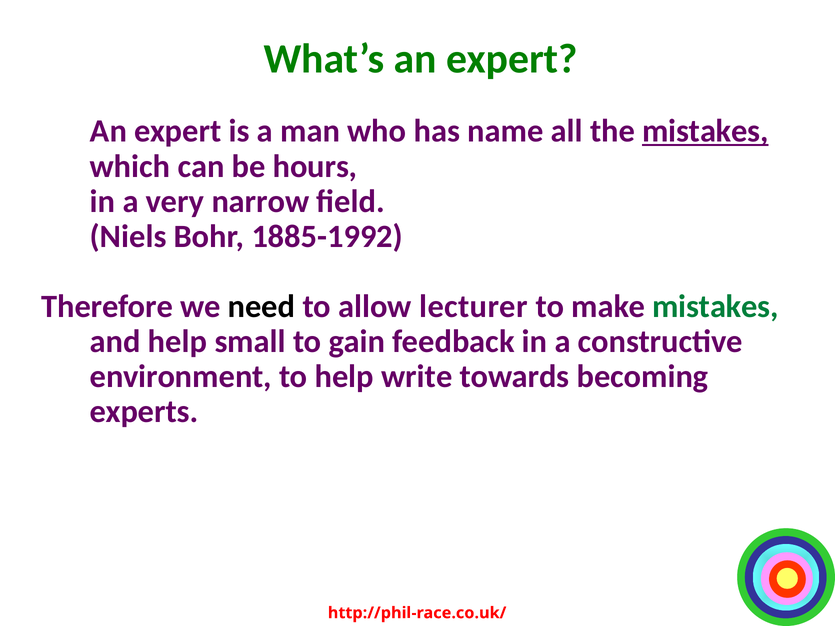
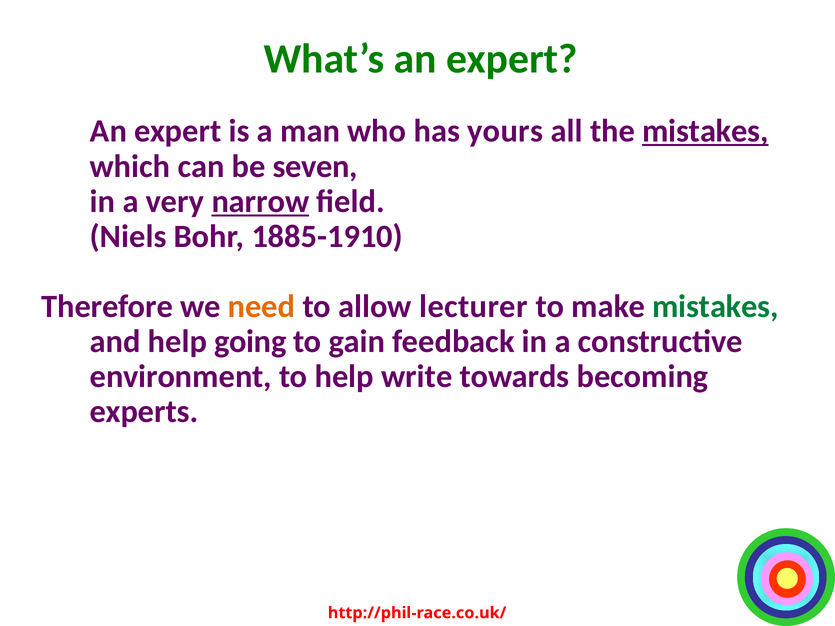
name: name -> yours
hours: hours -> seven
narrow underline: none -> present
1885-1992: 1885-1992 -> 1885-1910
need colour: black -> orange
small: small -> going
